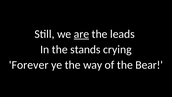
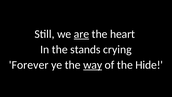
leads: leads -> heart
way underline: none -> present
Bear: Bear -> Hide
